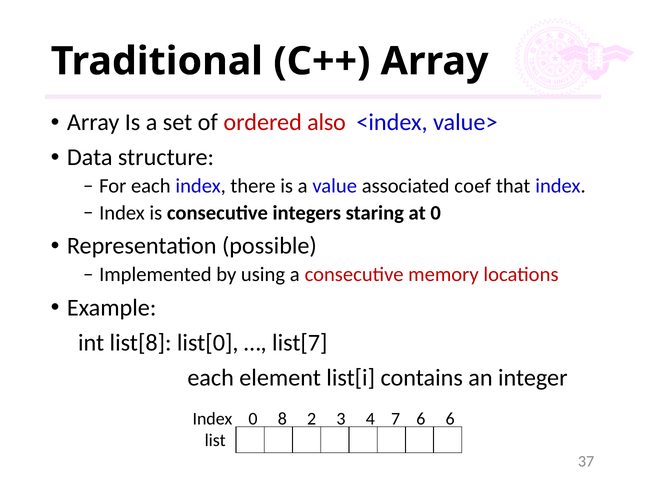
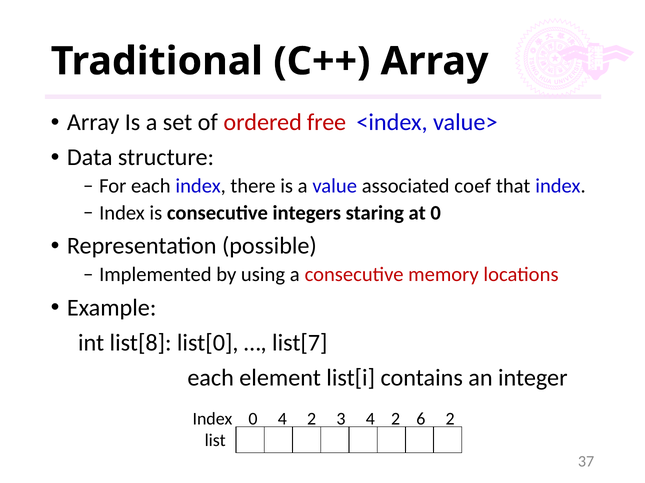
also: also -> free
0 8: 8 -> 4
3 4 7: 7 -> 2
6 6: 6 -> 2
